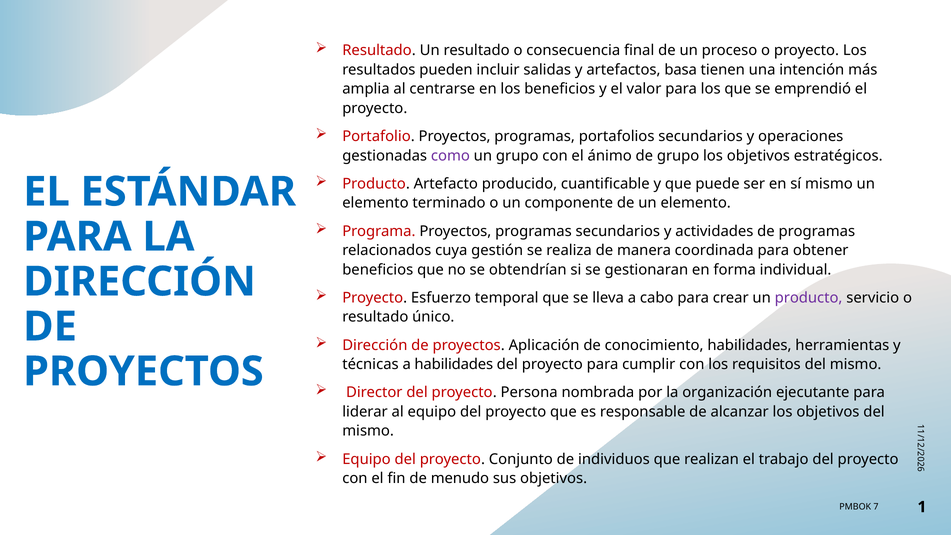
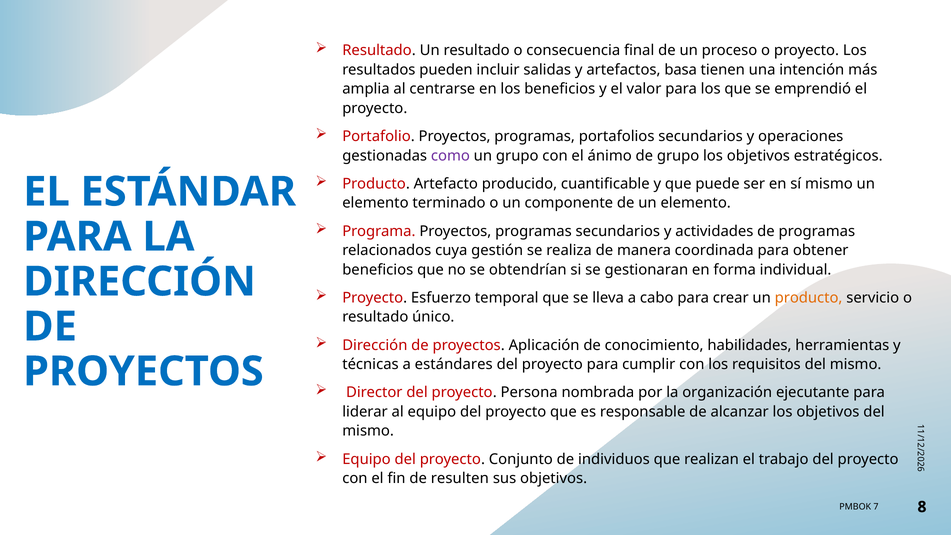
producto at (809, 298) colour: purple -> orange
a habilidades: habilidades -> estándares
menudo: menudo -> resulten
7 1: 1 -> 8
